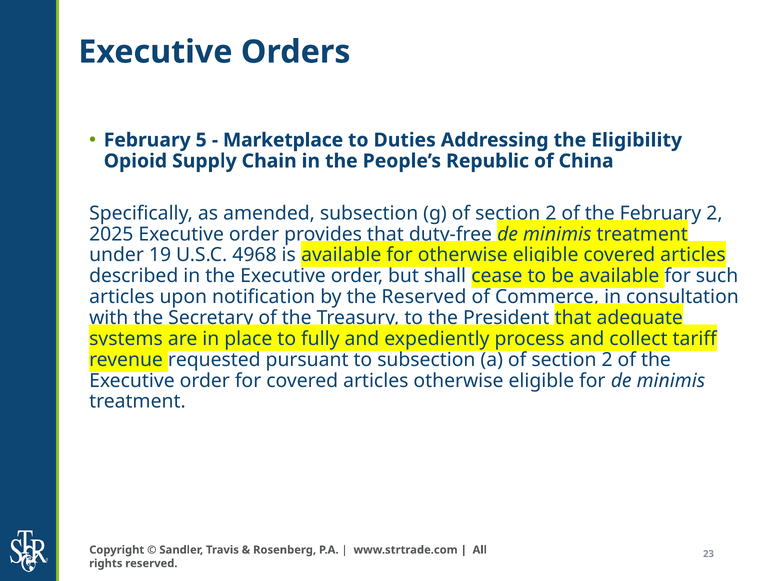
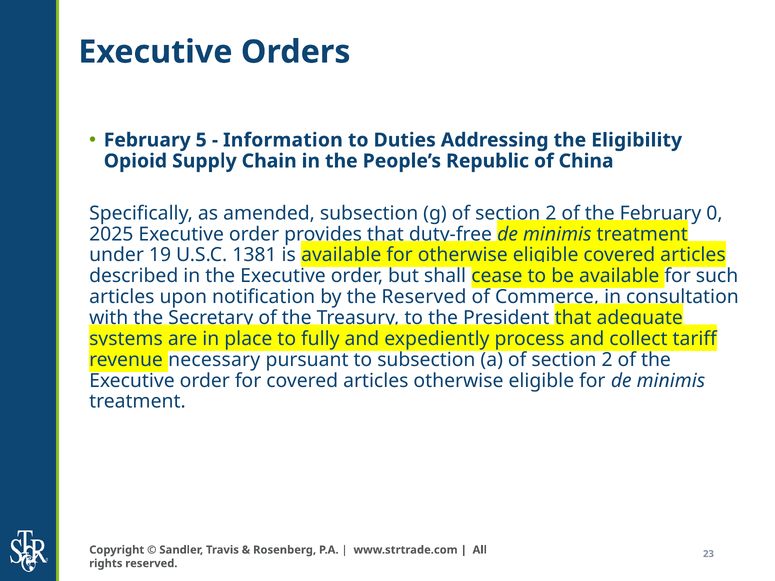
Marketplace: Marketplace -> Information
2 at (714, 213): 2 -> 0
4968: 4968 -> 1381
requested: requested -> necessary
